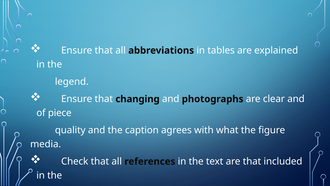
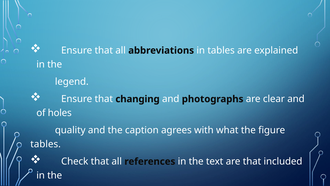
piece: piece -> holes
media at (46, 144): media -> tables
